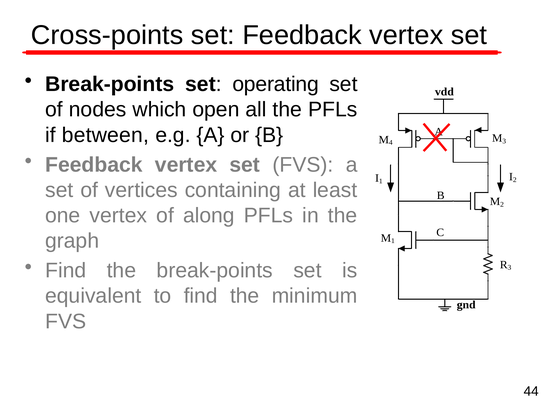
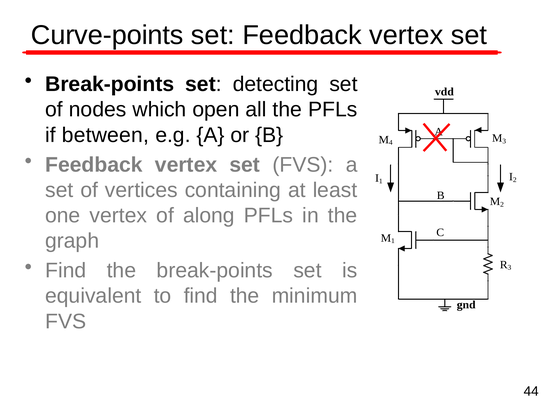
Cross-points: Cross-points -> Curve-points
operating: operating -> detecting
